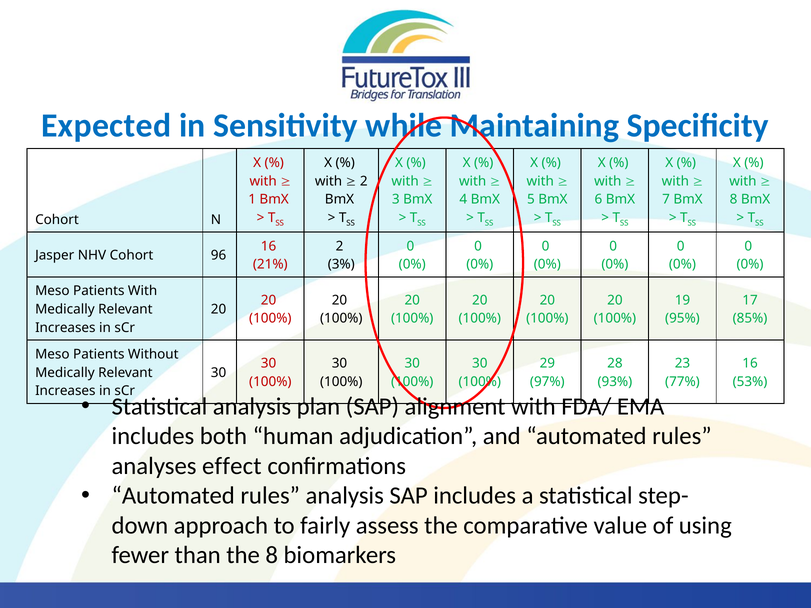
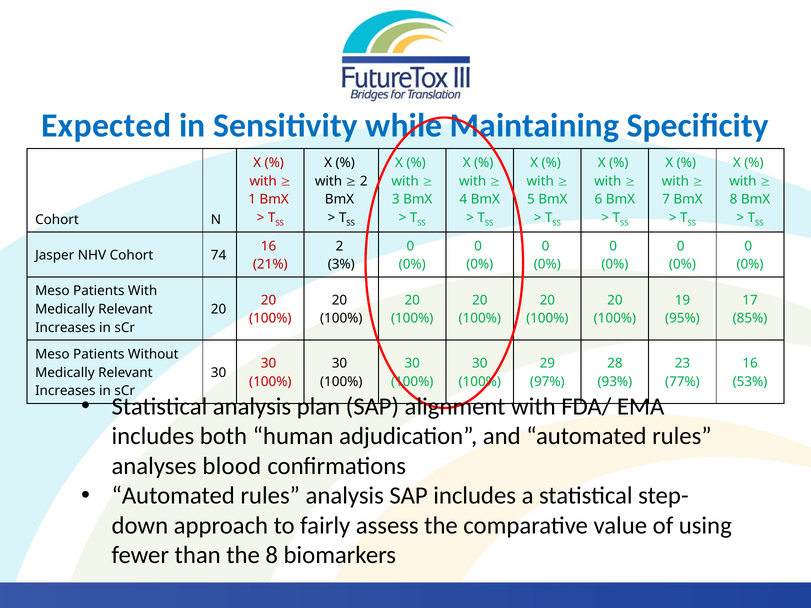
96: 96 -> 74
effect: effect -> blood
